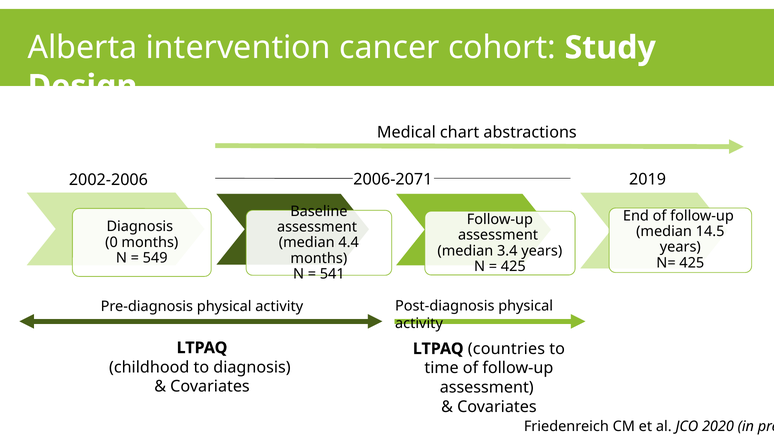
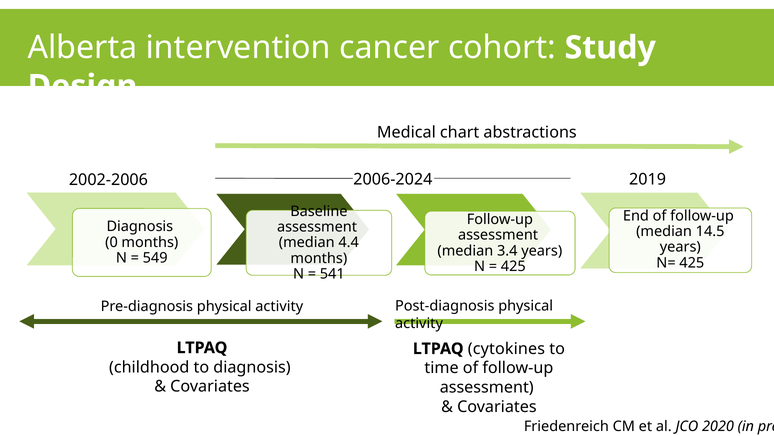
2006-2071: 2006-2071 -> 2006-2024
countries: countries -> cytokines
